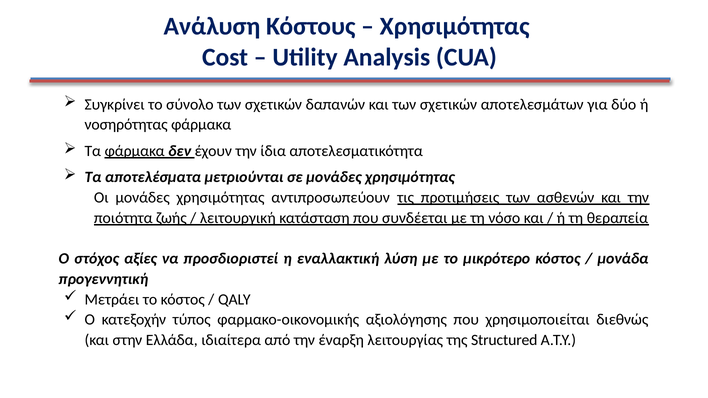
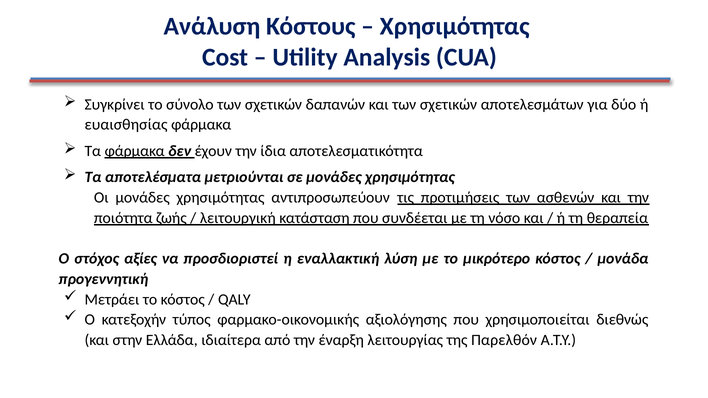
νοσηρότητας: νοσηρότητας -> ευαισθησίας
Structured: Structured -> Παρελθόν
